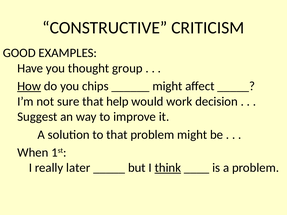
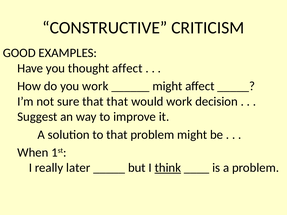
thought group: group -> affect
How underline: present -> none
you chips: chips -> work
that help: help -> that
